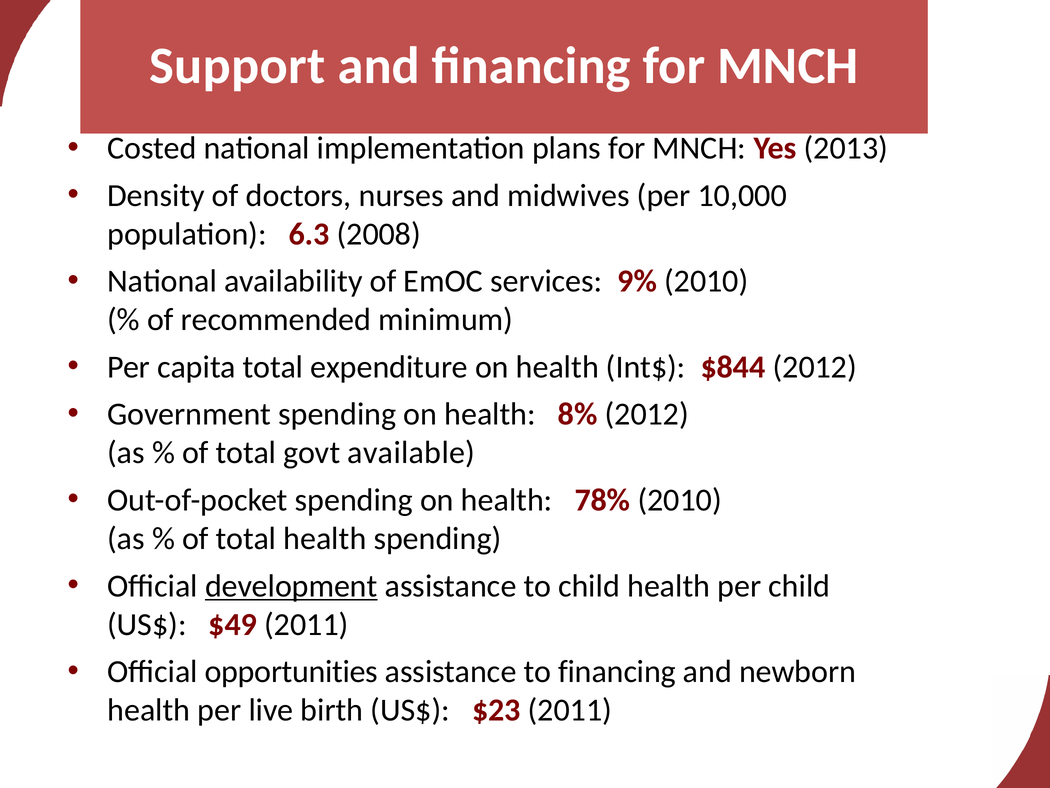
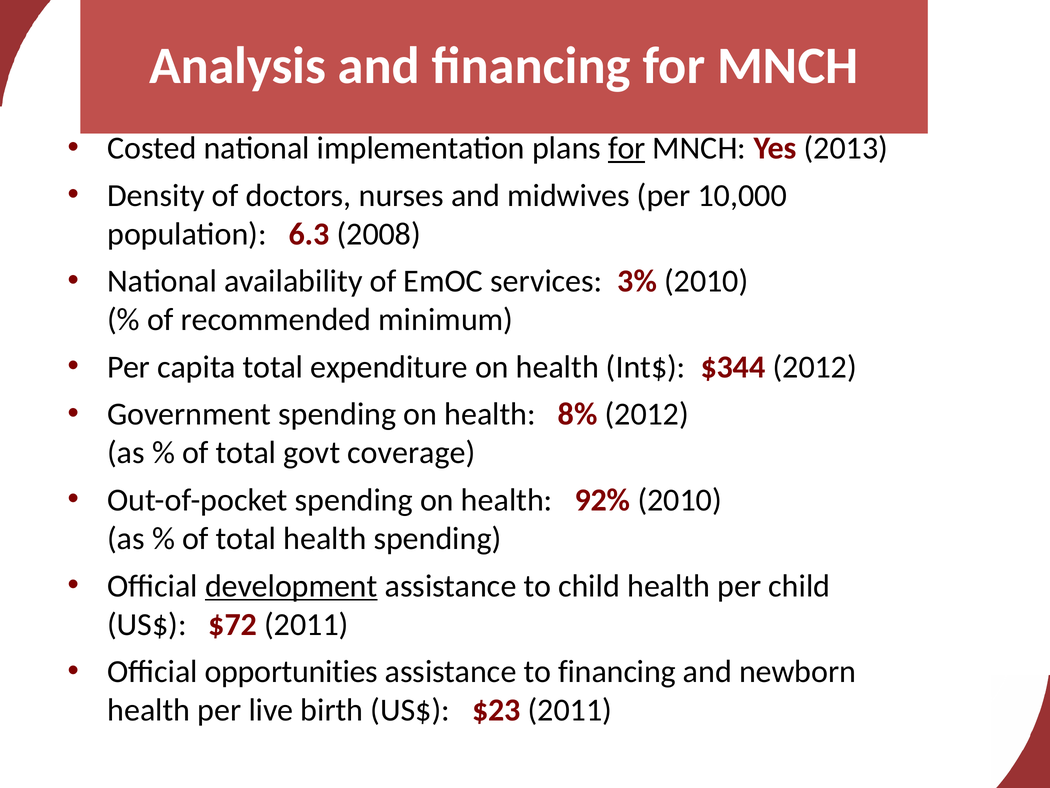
Support: Support -> Analysis
for at (627, 148) underline: none -> present
9%: 9% -> 3%
$844: $844 -> $344
available: available -> coverage
78%: 78% -> 92%
$49: $49 -> $72
